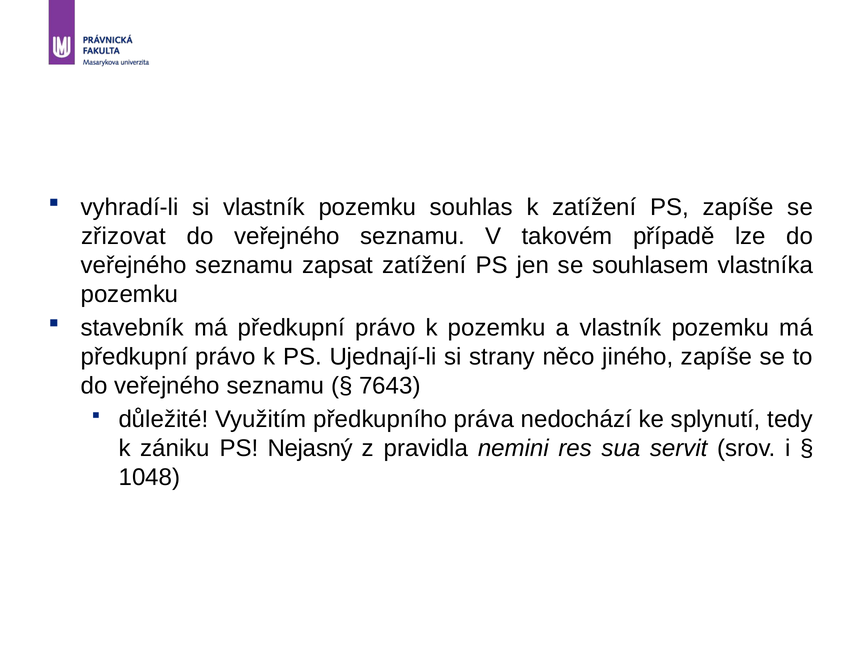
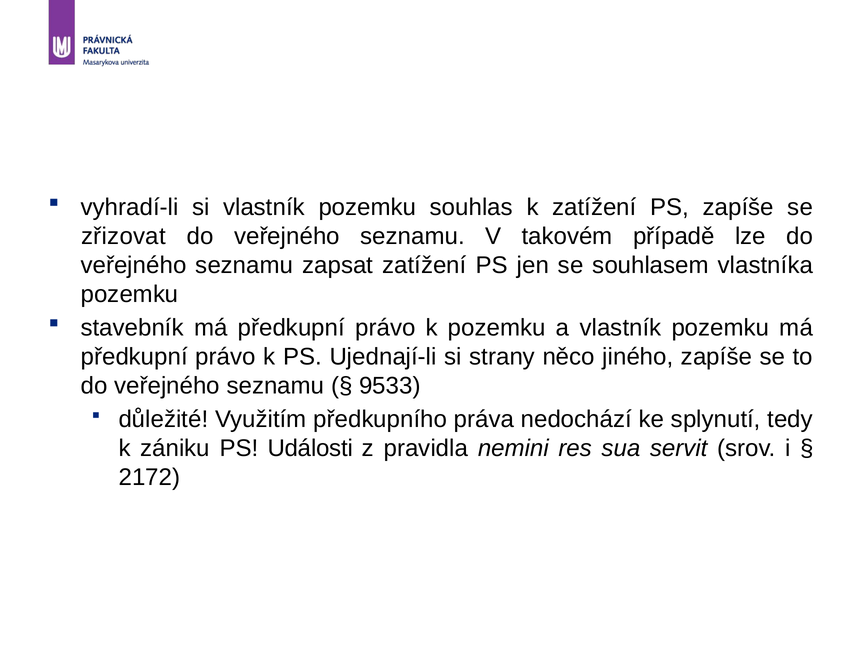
7643: 7643 -> 9533
Nejasný: Nejasný -> Události
1048: 1048 -> 2172
